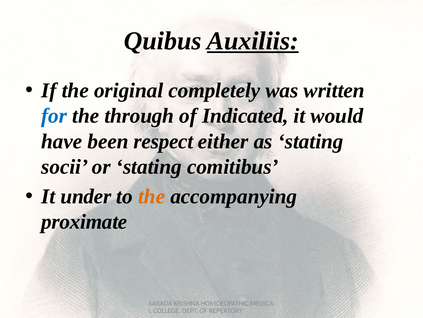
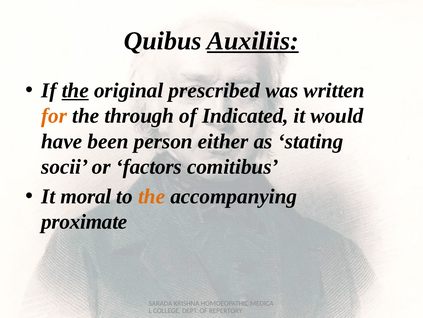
the at (75, 90) underline: none -> present
completely: completely -> prescribed
for colour: blue -> orange
respect: respect -> person
or stating: stating -> factors
under: under -> moral
